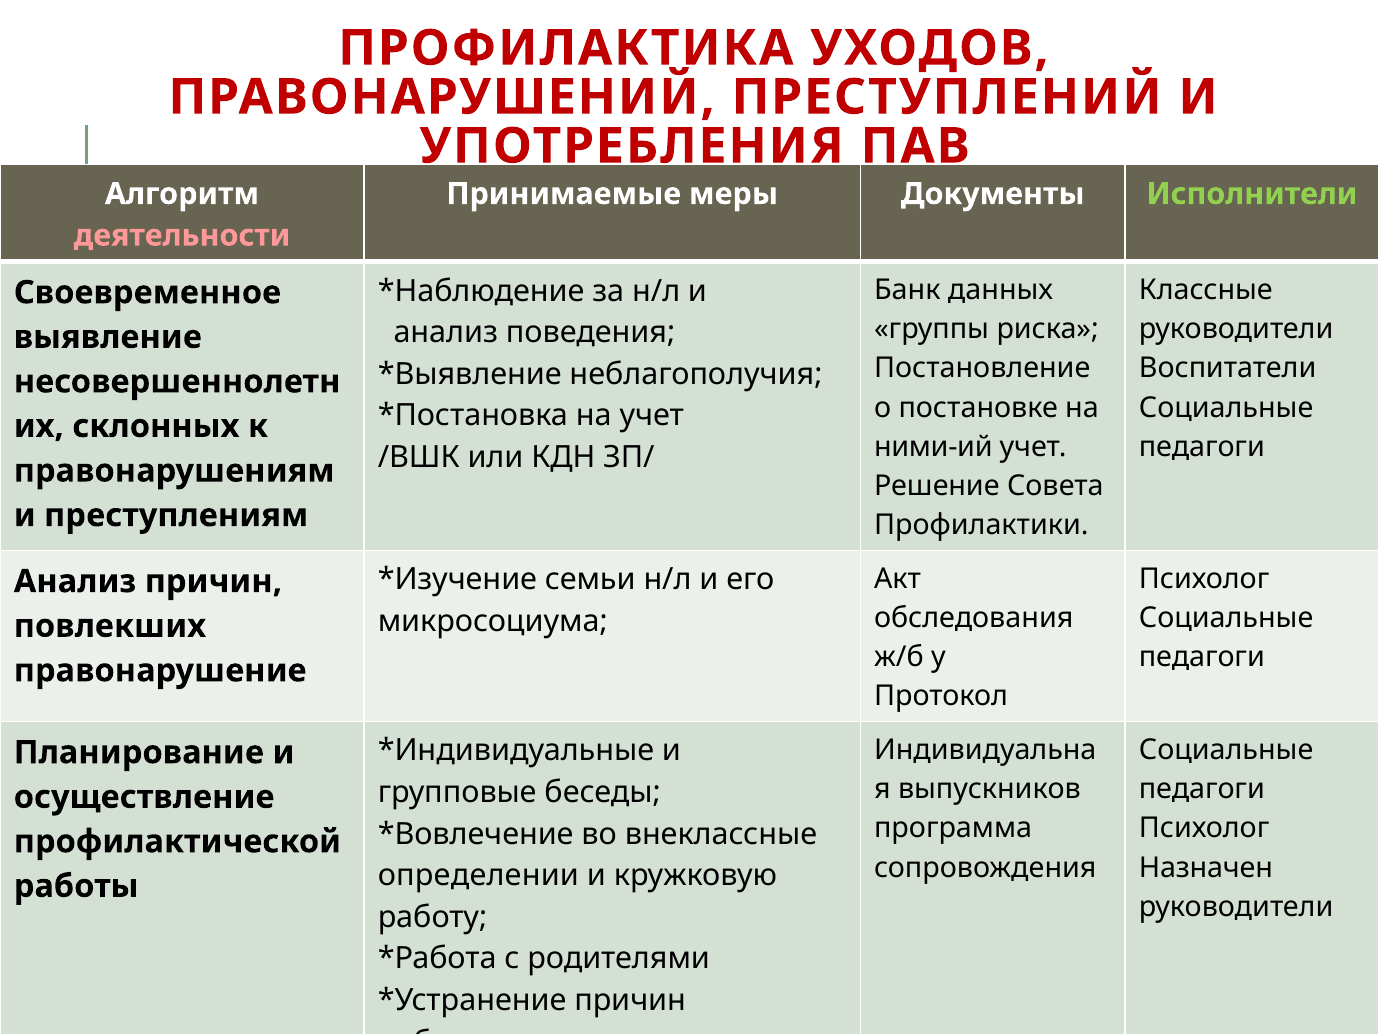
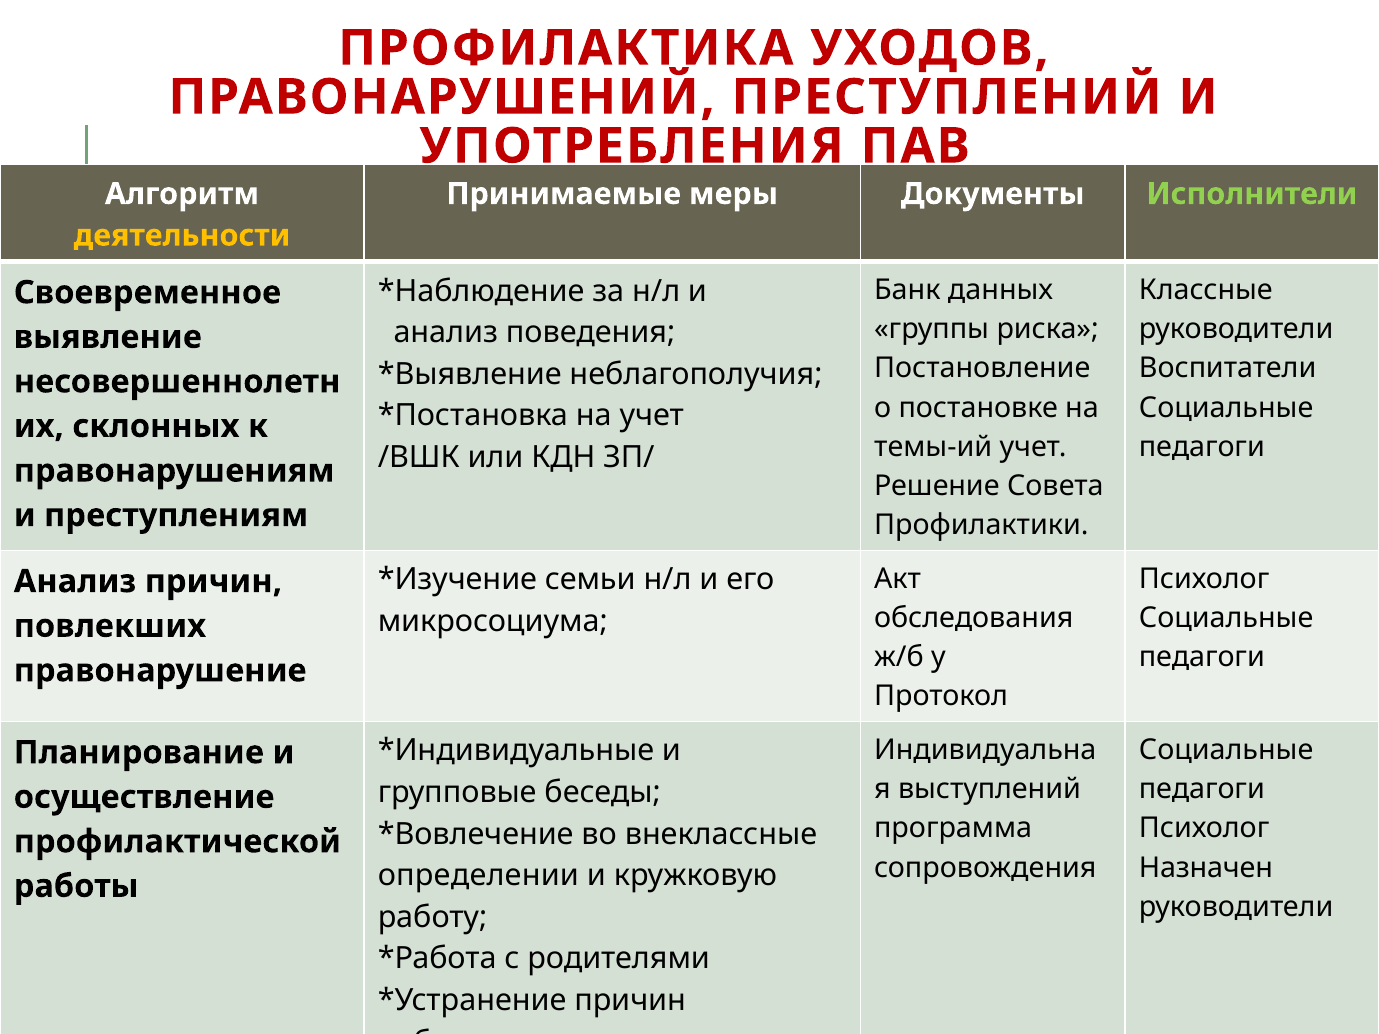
деятельности colour: pink -> yellow
ними-ий: ними-ий -> темы-ий
выпускников: выпускников -> выступлений
